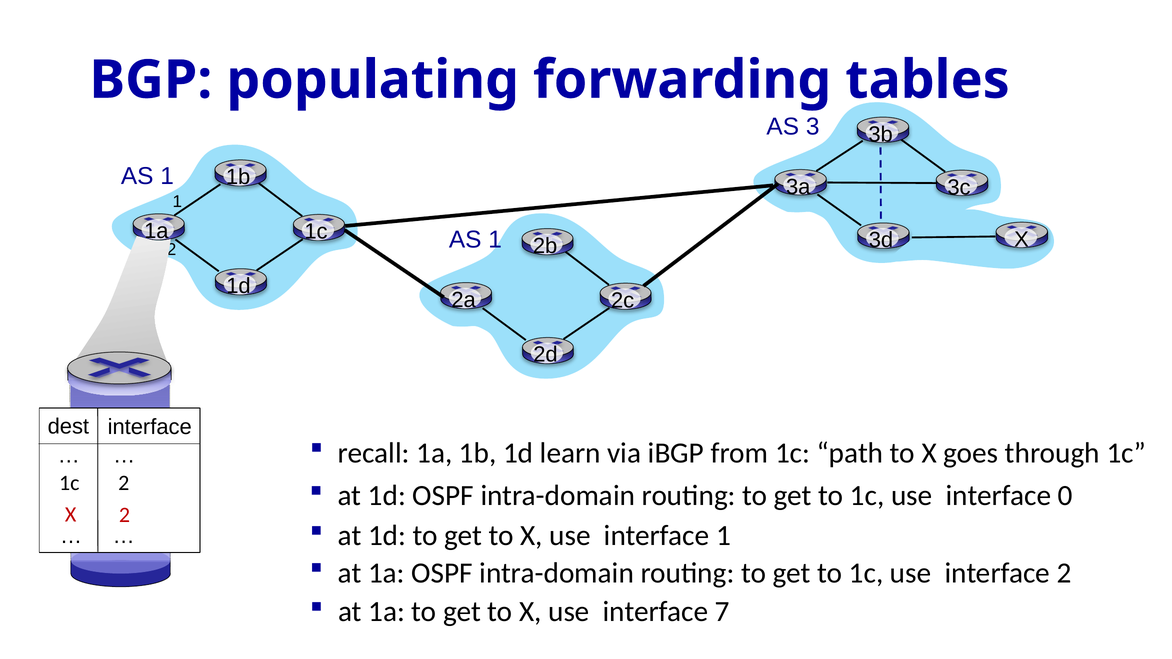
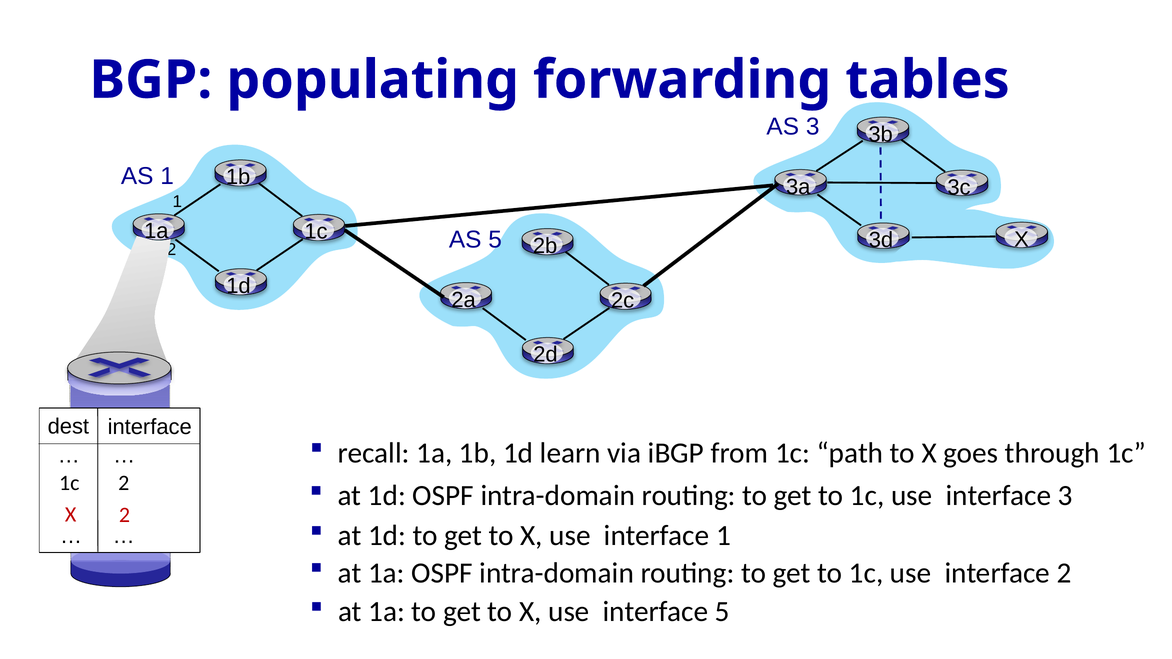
1 at (495, 240): 1 -> 5
interface 0: 0 -> 3
interface 7: 7 -> 5
